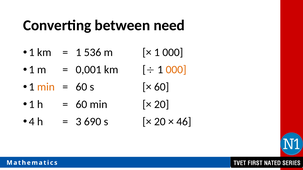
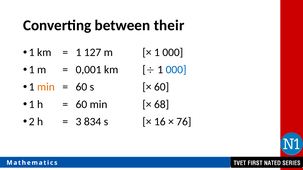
need: need -> their
536: 536 -> 127
000 at (176, 70) colour: orange -> blue
20 at (162, 105): 20 -> 68
4: 4 -> 2
690: 690 -> 834
20 at (160, 122): 20 -> 16
46: 46 -> 76
